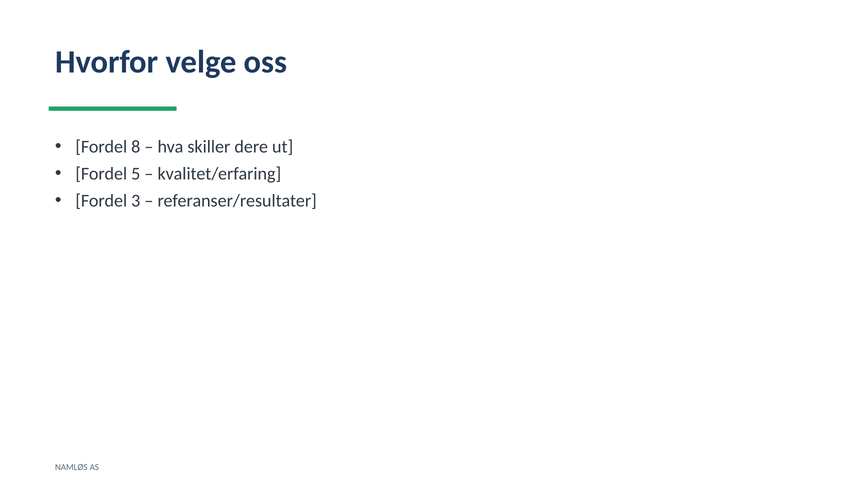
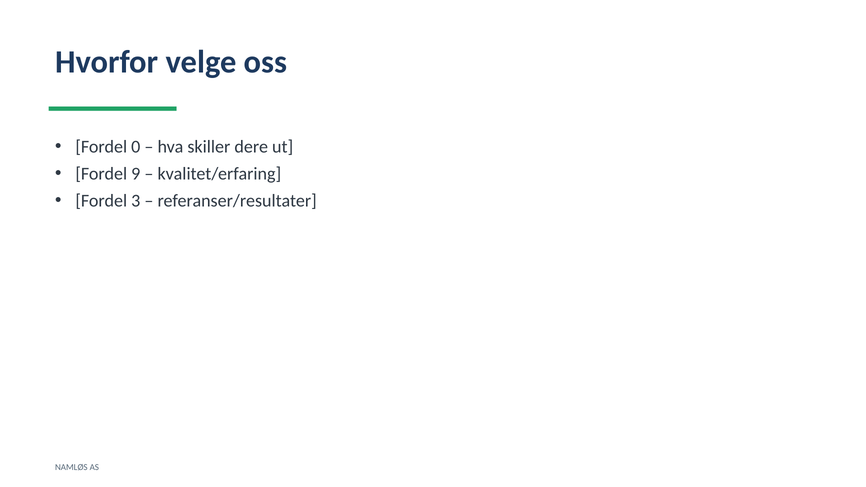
8: 8 -> 0
5: 5 -> 9
